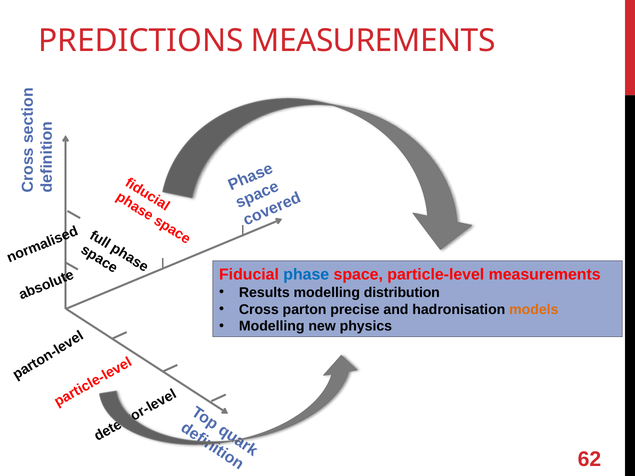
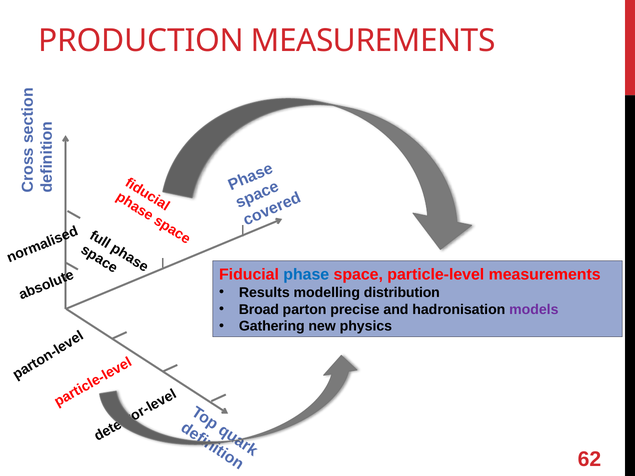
PREDICTIONS: PREDICTIONS -> PRODUCTION
Cross: Cross -> Broad
models colour: orange -> purple
Modelling at (272, 326): Modelling -> Gathering
